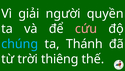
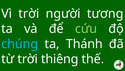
Vì giải: giải -> trời
quyền: quyền -> tương
cứu colour: pink -> light green
